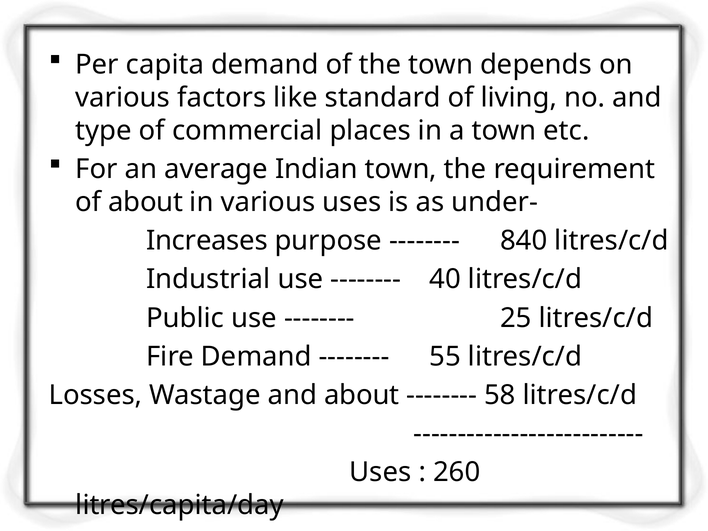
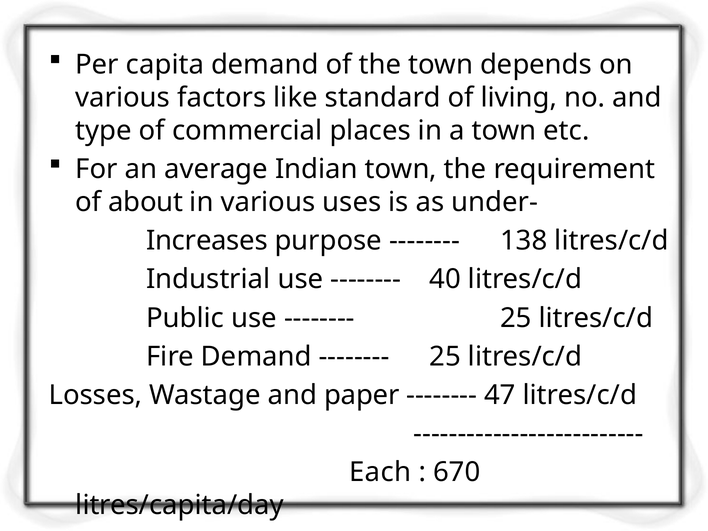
840: 840 -> 138
55 at (445, 357): 55 -> 25
and about: about -> paper
58: 58 -> 47
Uses at (380, 472): Uses -> Each
260: 260 -> 670
